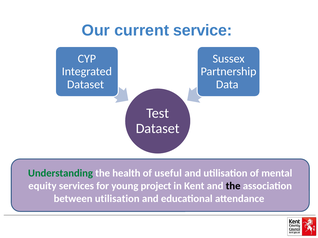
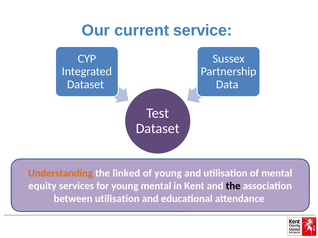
Understanding colour: green -> orange
health: health -> linked
of useful: useful -> young
young project: project -> mental
